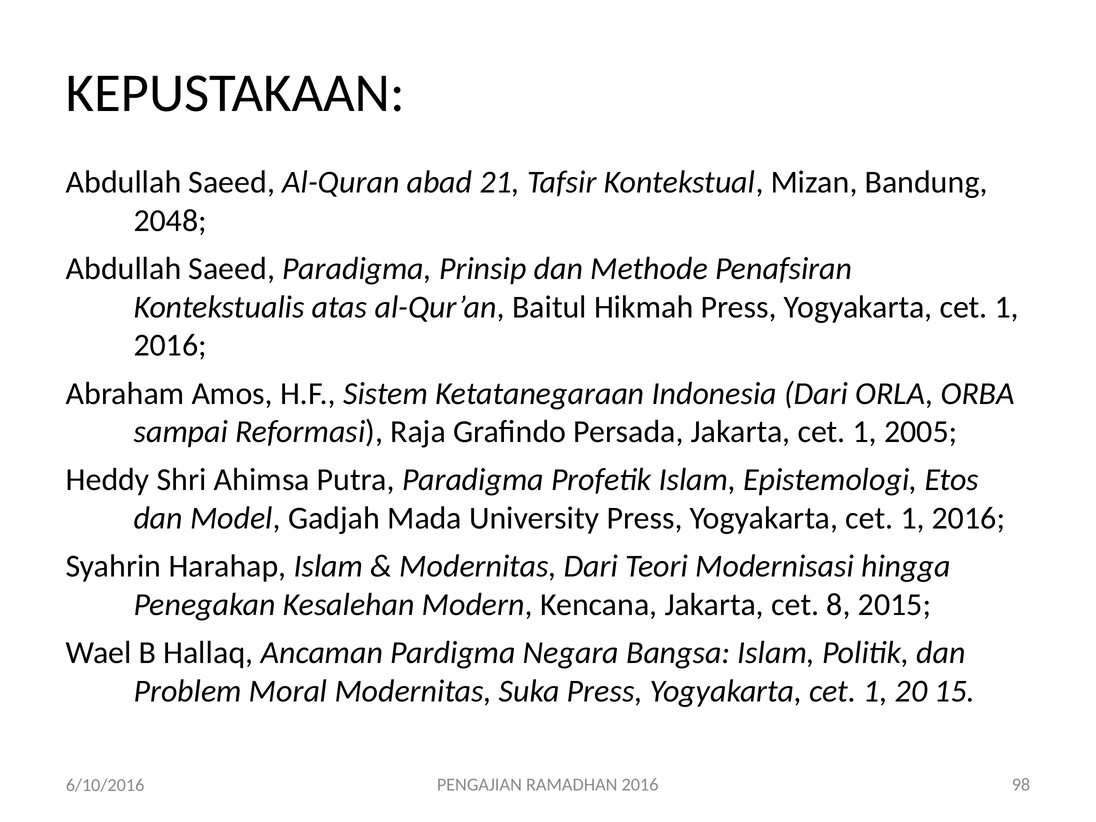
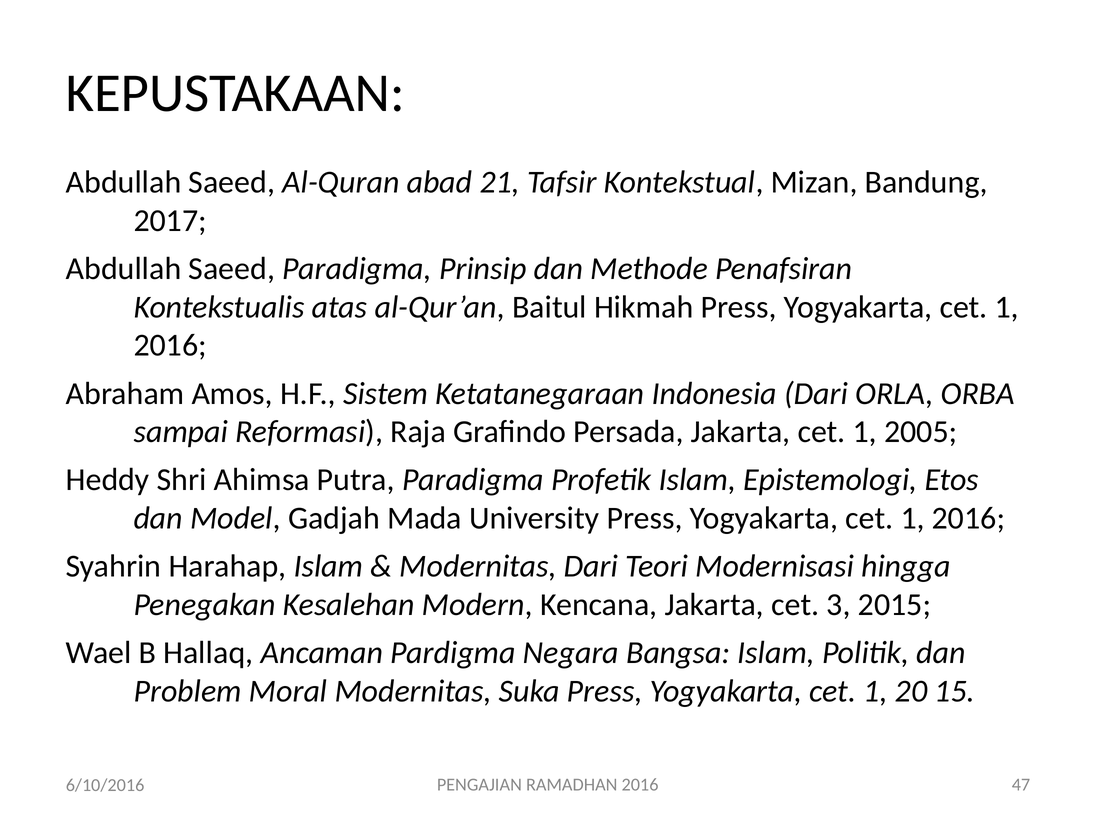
2048: 2048 -> 2017
8: 8 -> 3
98: 98 -> 47
